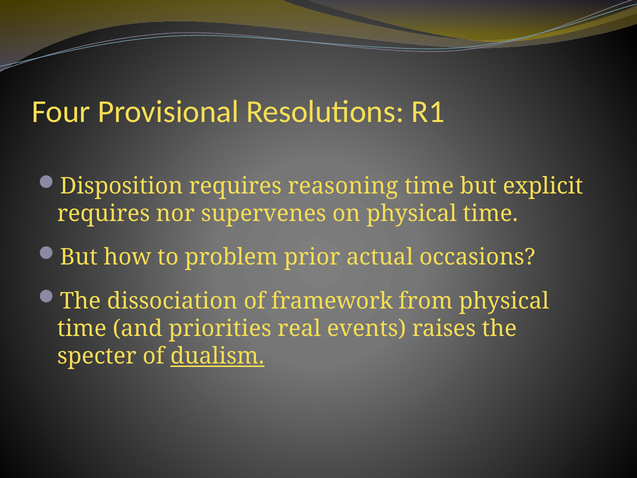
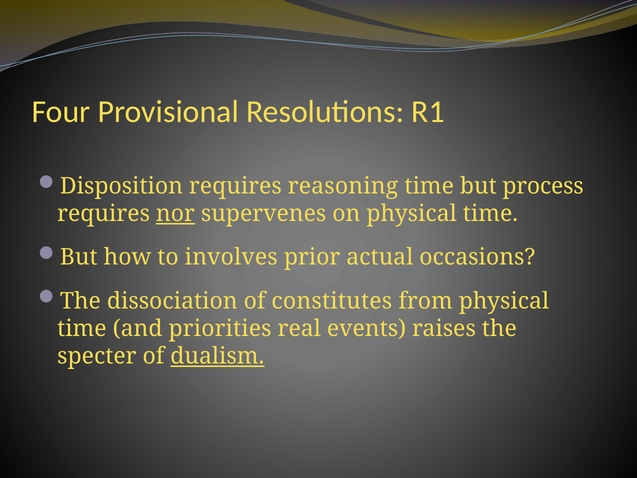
explicit: explicit -> process
nor underline: none -> present
problem: problem -> involves
framework: framework -> constitutes
